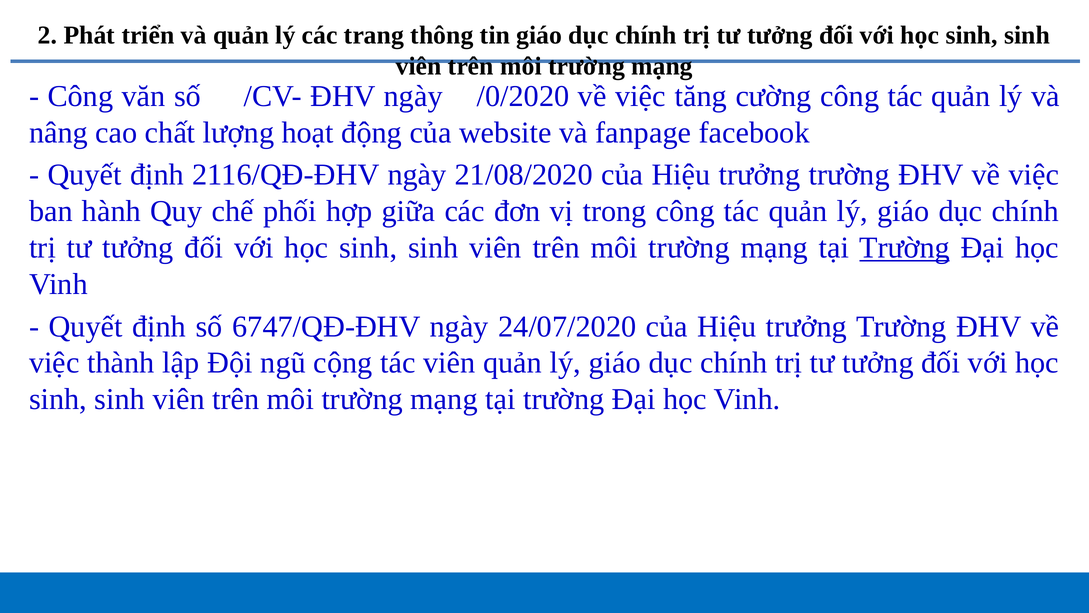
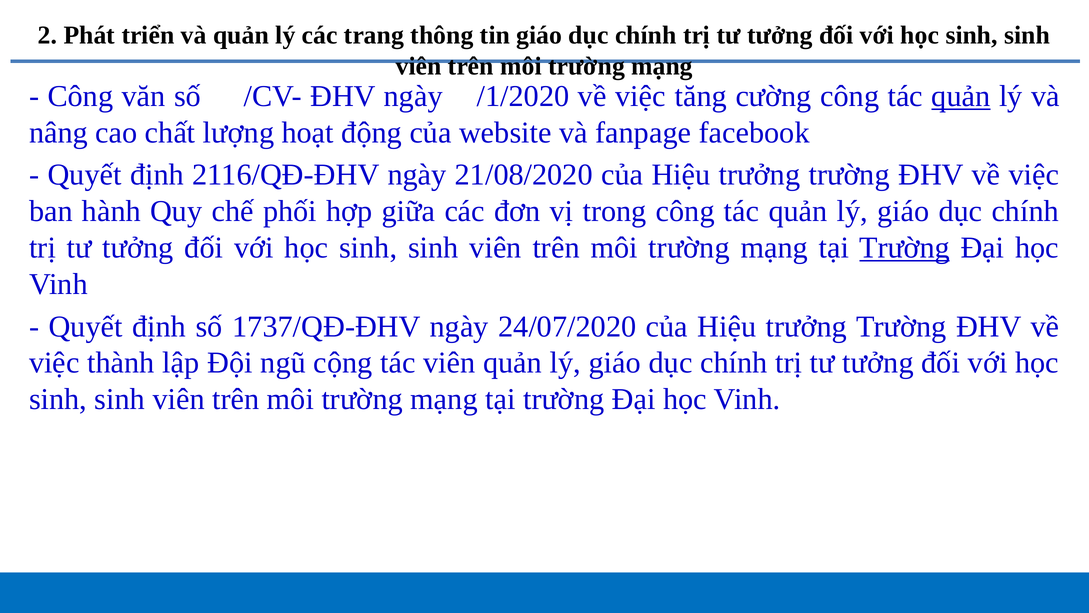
/0/2020: /0/2020 -> /1/2020
quản at (961, 96) underline: none -> present
6747/QĐ-ĐHV: 6747/QĐ-ĐHV -> 1737/QĐ-ĐHV
